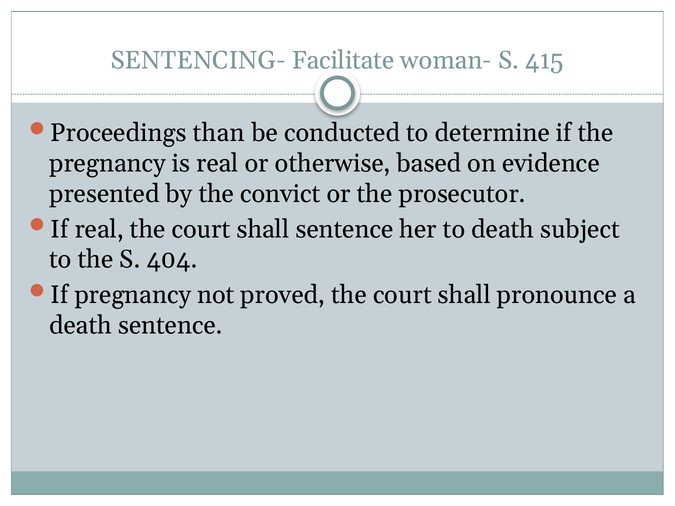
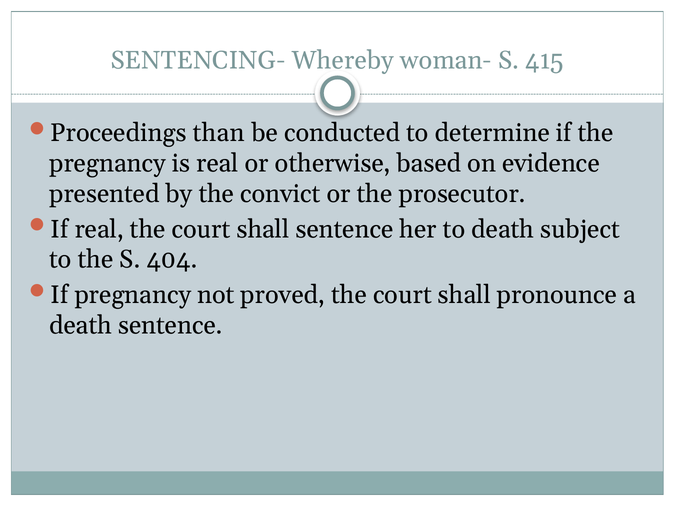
Facilitate: Facilitate -> Whereby
